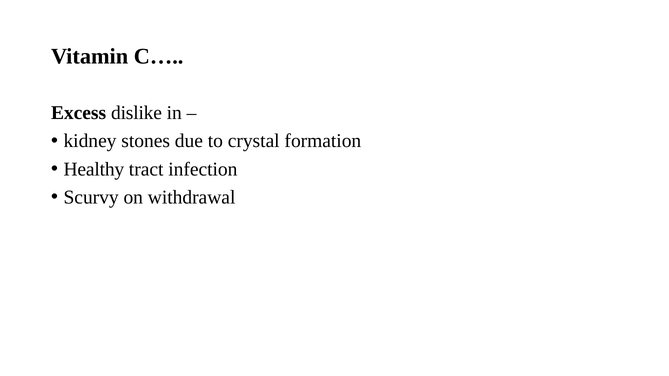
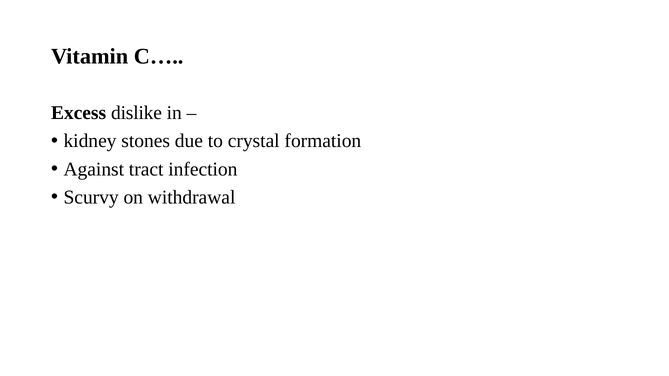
Healthy: Healthy -> Against
